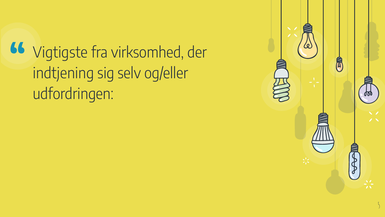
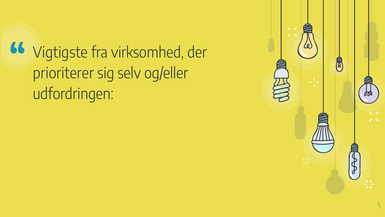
indtjening: indtjening -> prioriterer
